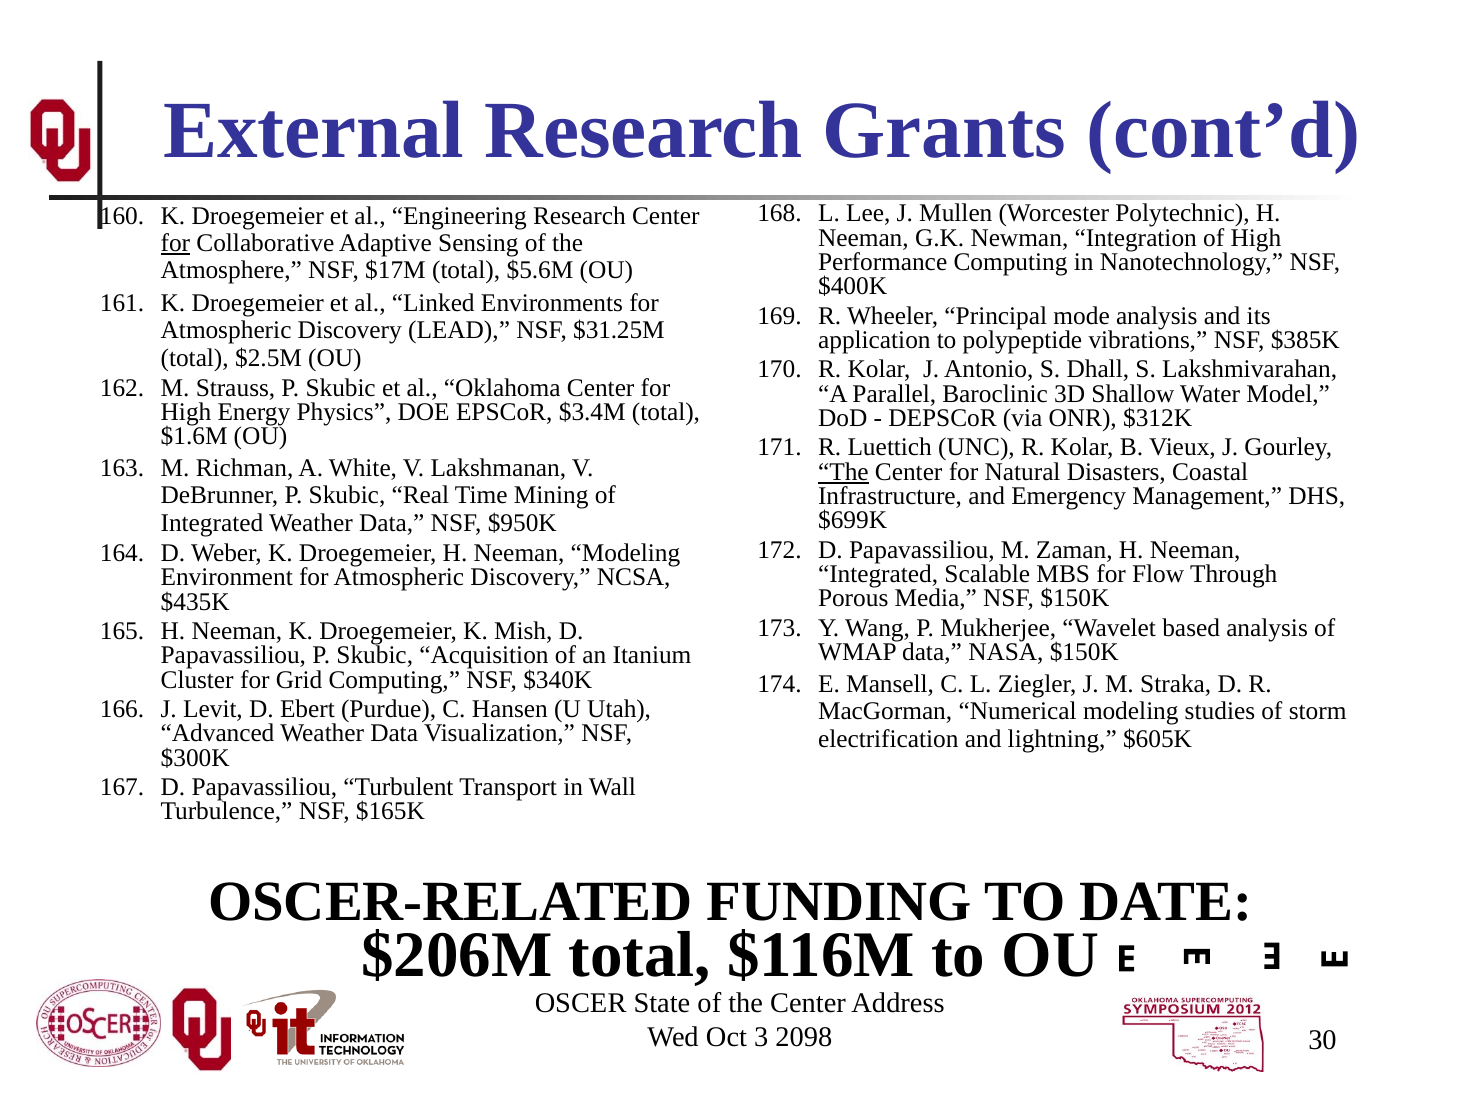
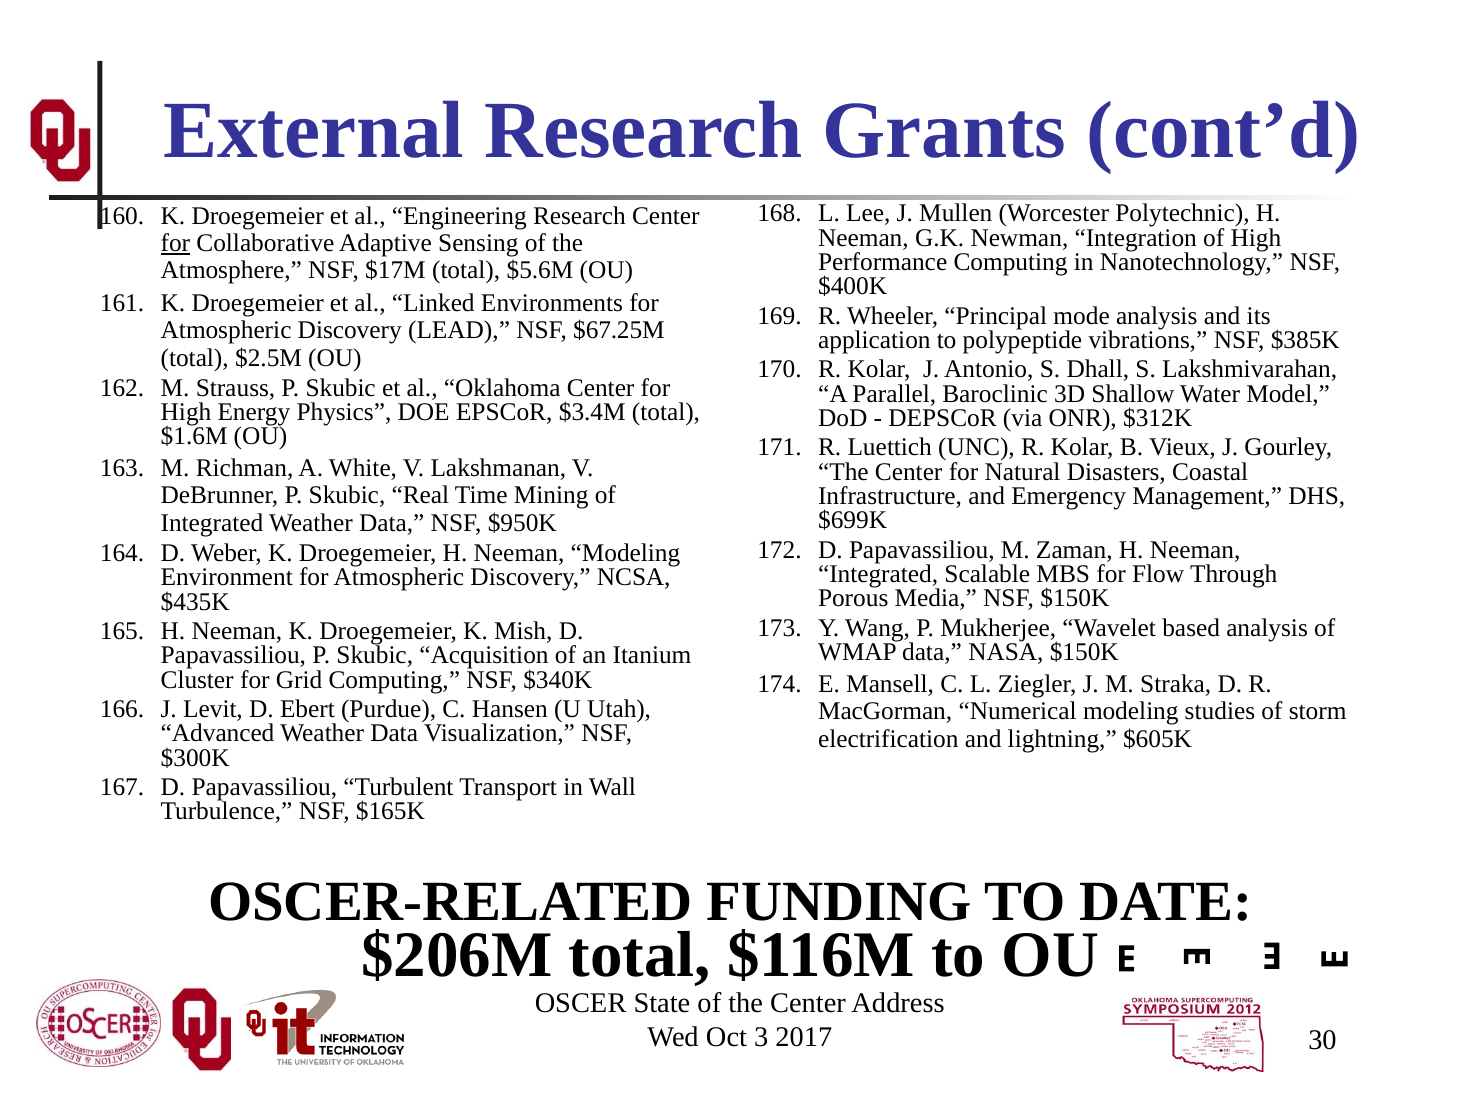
$31.25M: $31.25M -> $67.25M
The at (843, 472) underline: present -> none
2098: 2098 -> 2017
